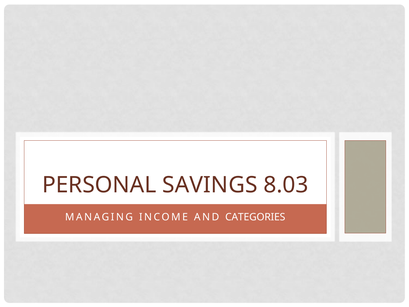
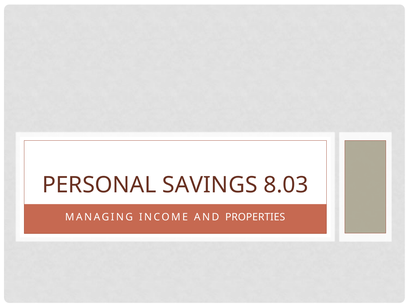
CATEGORIES: CATEGORIES -> PROPERTIES
